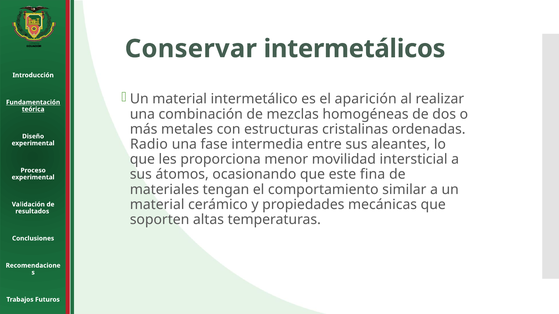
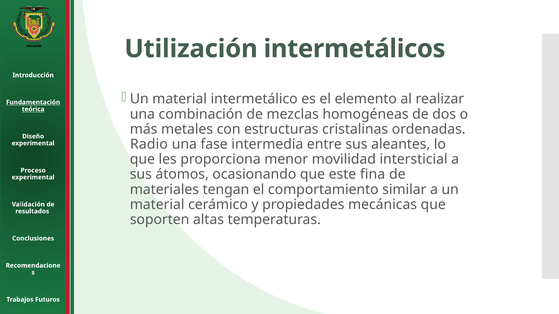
Conservar: Conservar -> Utilización
aparición: aparición -> elemento
